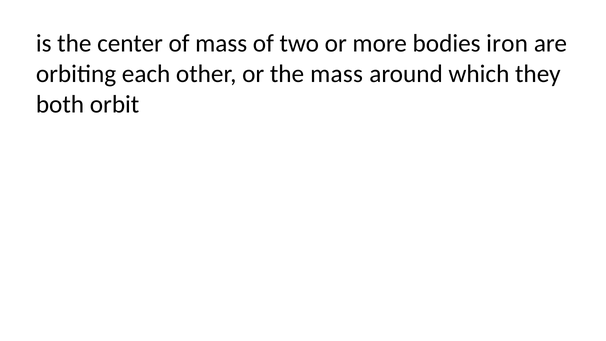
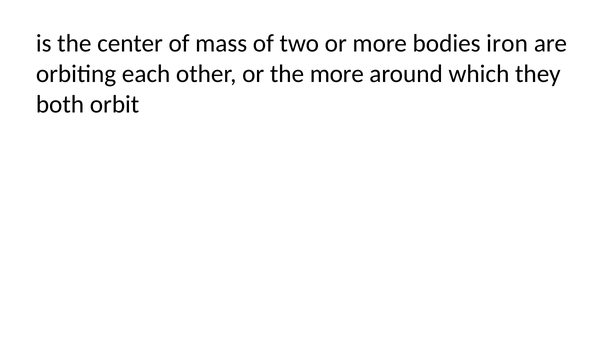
the mass: mass -> more
